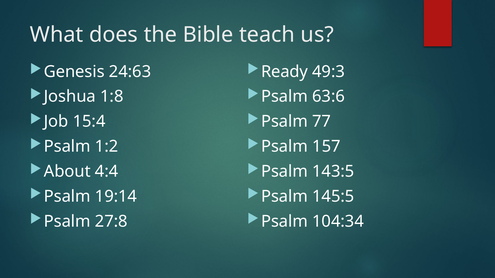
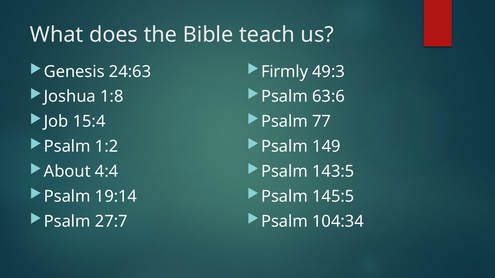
Ready: Ready -> Firmly
157: 157 -> 149
27:8: 27:8 -> 27:7
